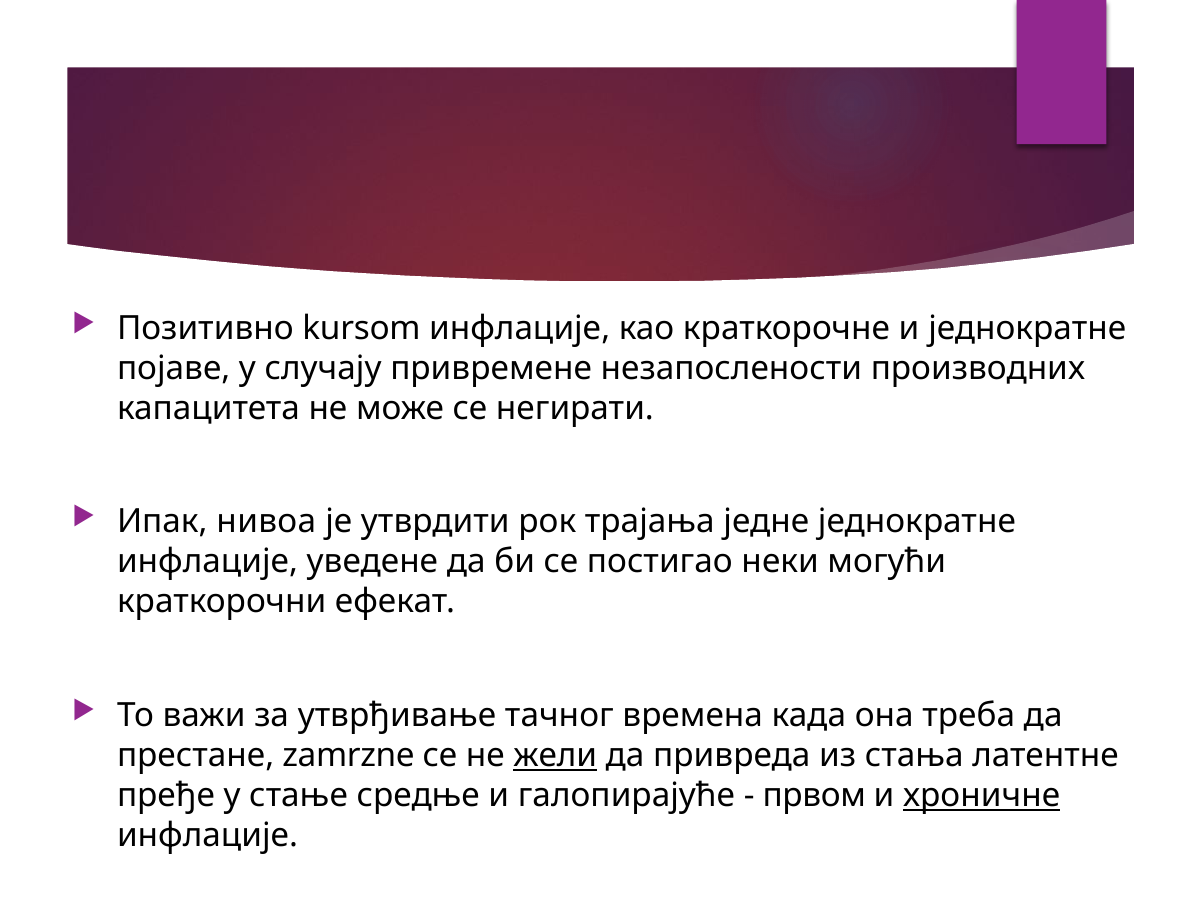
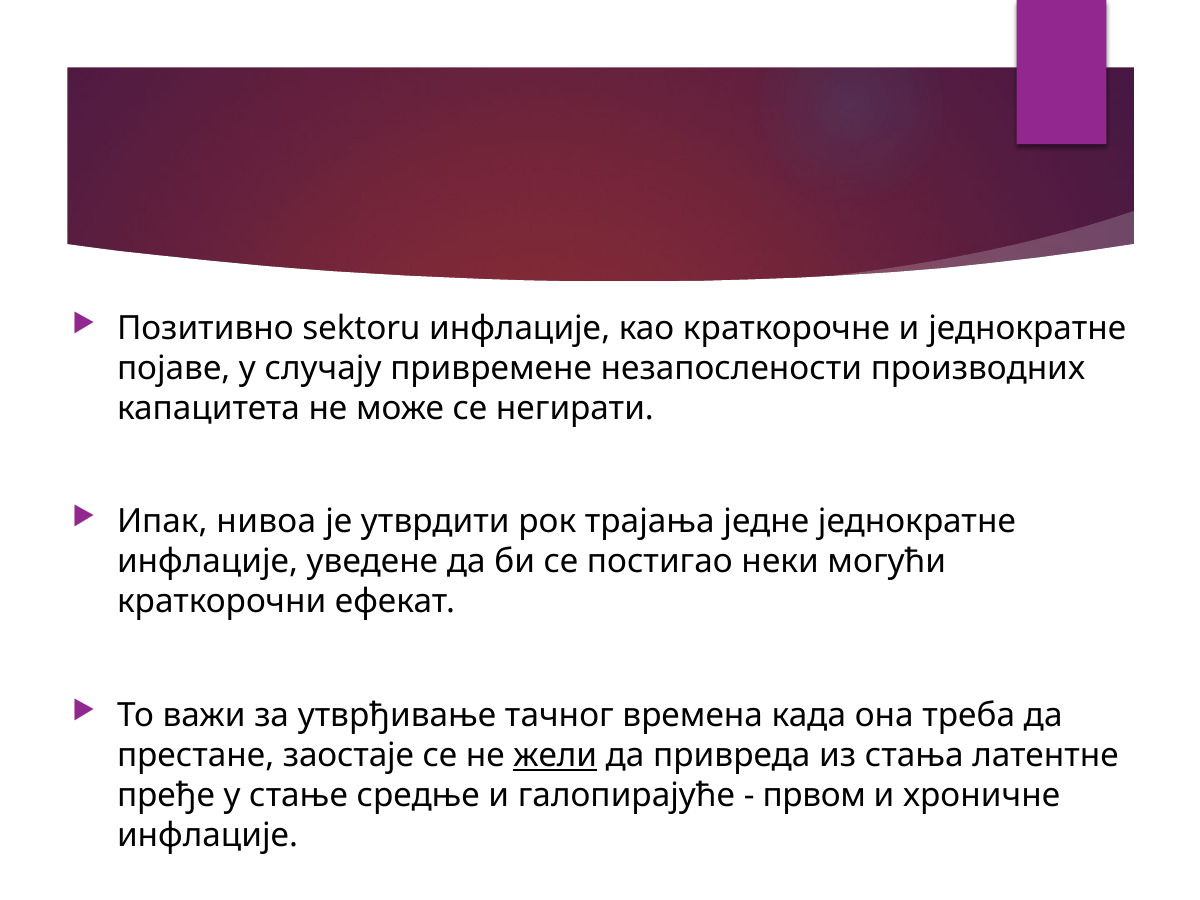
kursom: kursom -> sektoru
zamrzne: zamrzne -> заостаје
хроничне underline: present -> none
